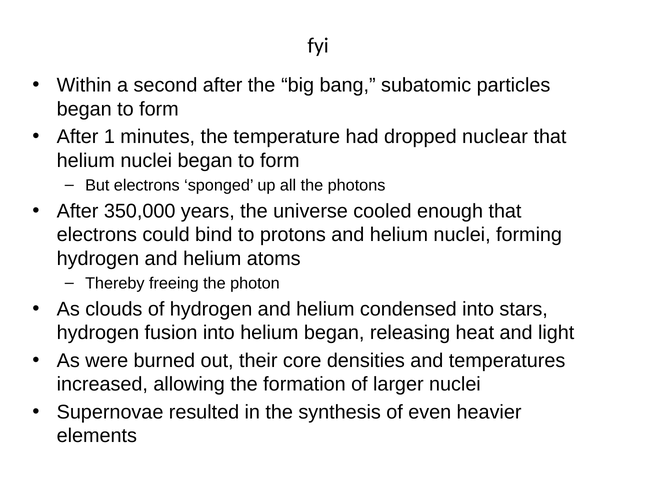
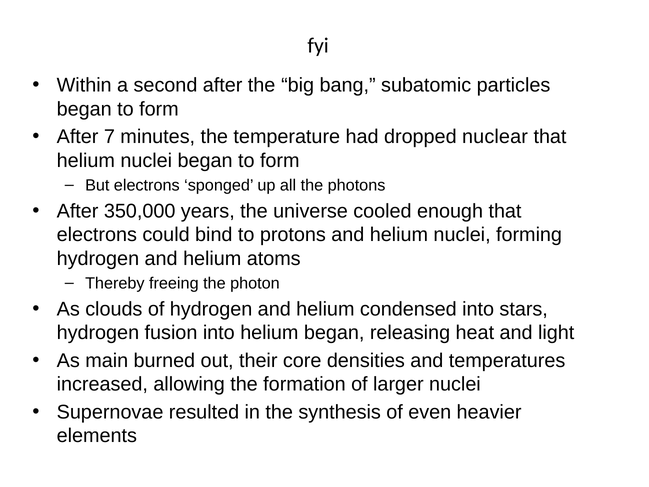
1: 1 -> 7
were: were -> main
